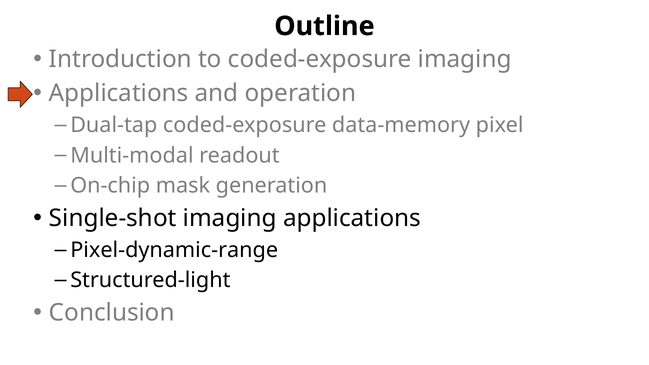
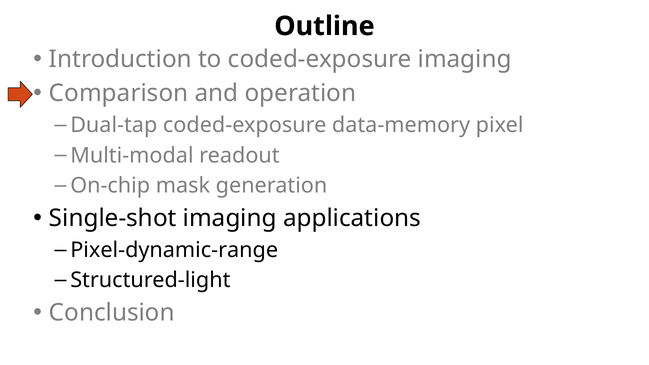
Applications at (119, 93): Applications -> Comparison
